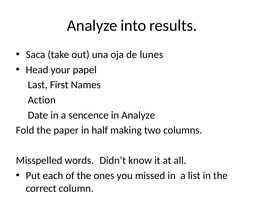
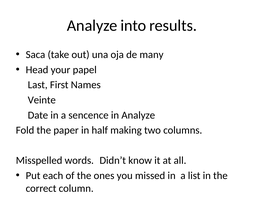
lunes: lunes -> many
Action: Action -> Veinte
